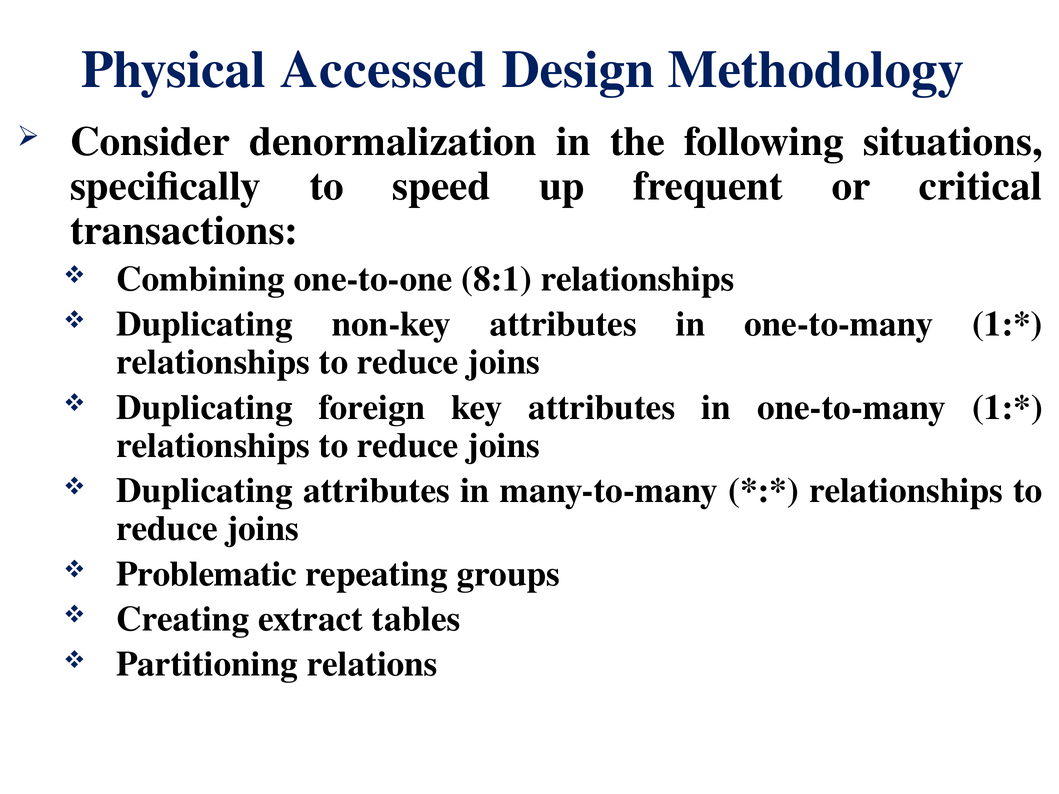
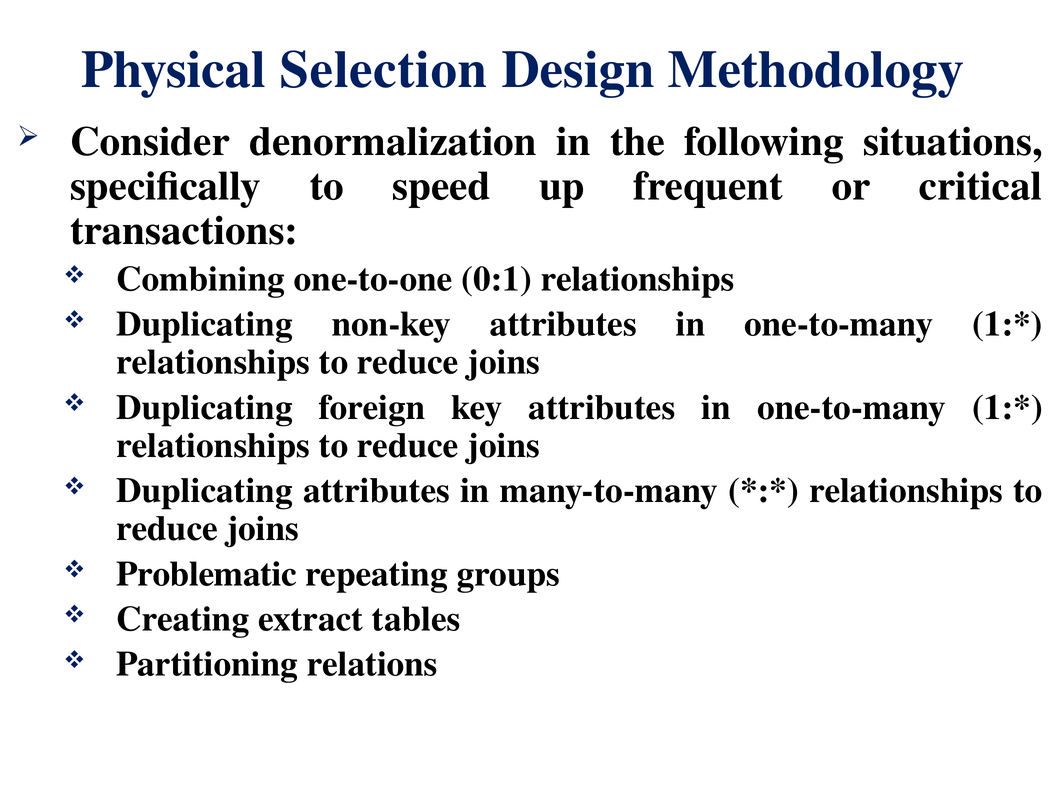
Accessed: Accessed -> Selection
8:1: 8:1 -> 0:1
